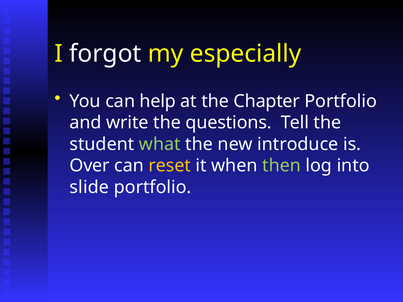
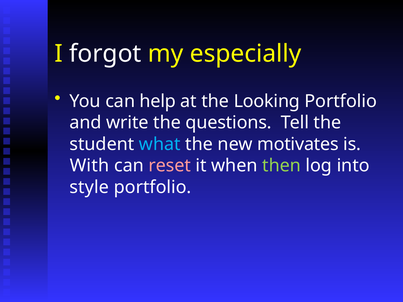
Chapter: Chapter -> Looking
what colour: light green -> light blue
introduce: introduce -> motivates
Over: Over -> With
reset colour: yellow -> pink
slide: slide -> style
